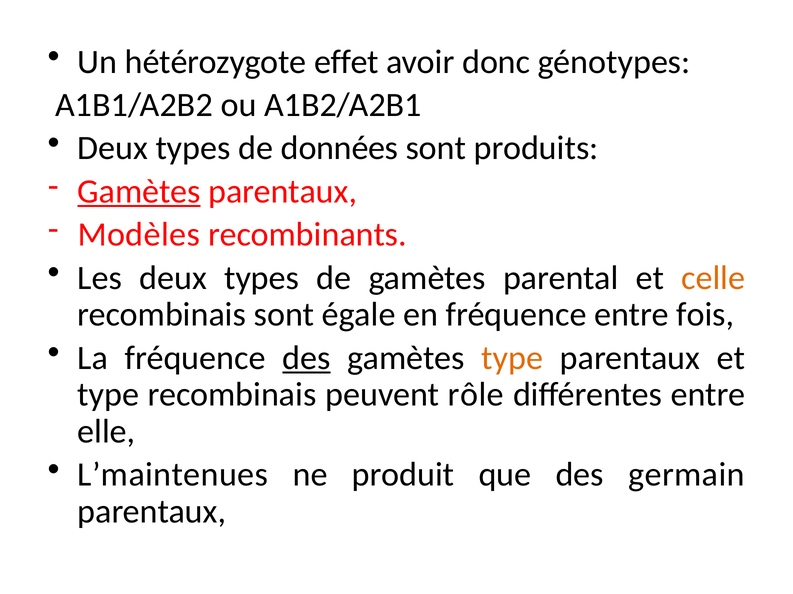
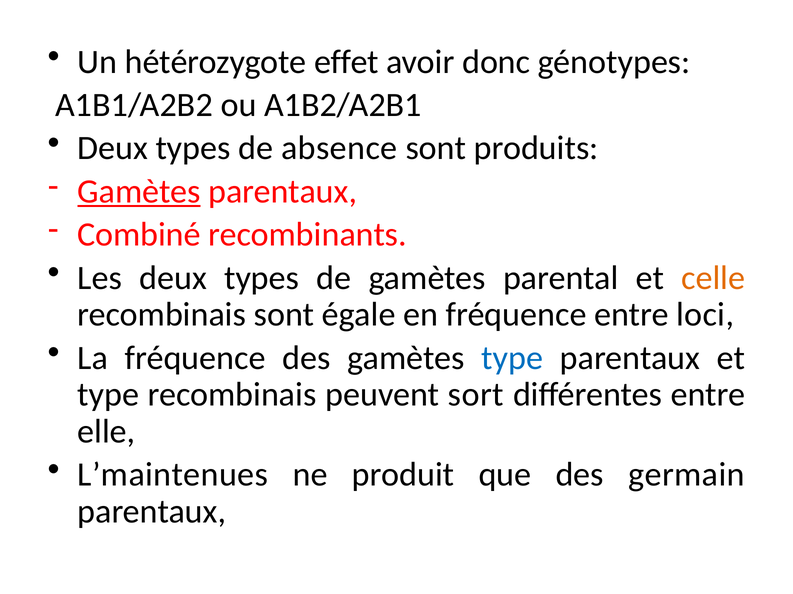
données: données -> absence
Modèles: Modèles -> Combiné
fois: fois -> loci
des at (306, 358) underline: present -> none
type at (512, 358) colour: orange -> blue
rôle: rôle -> sort
